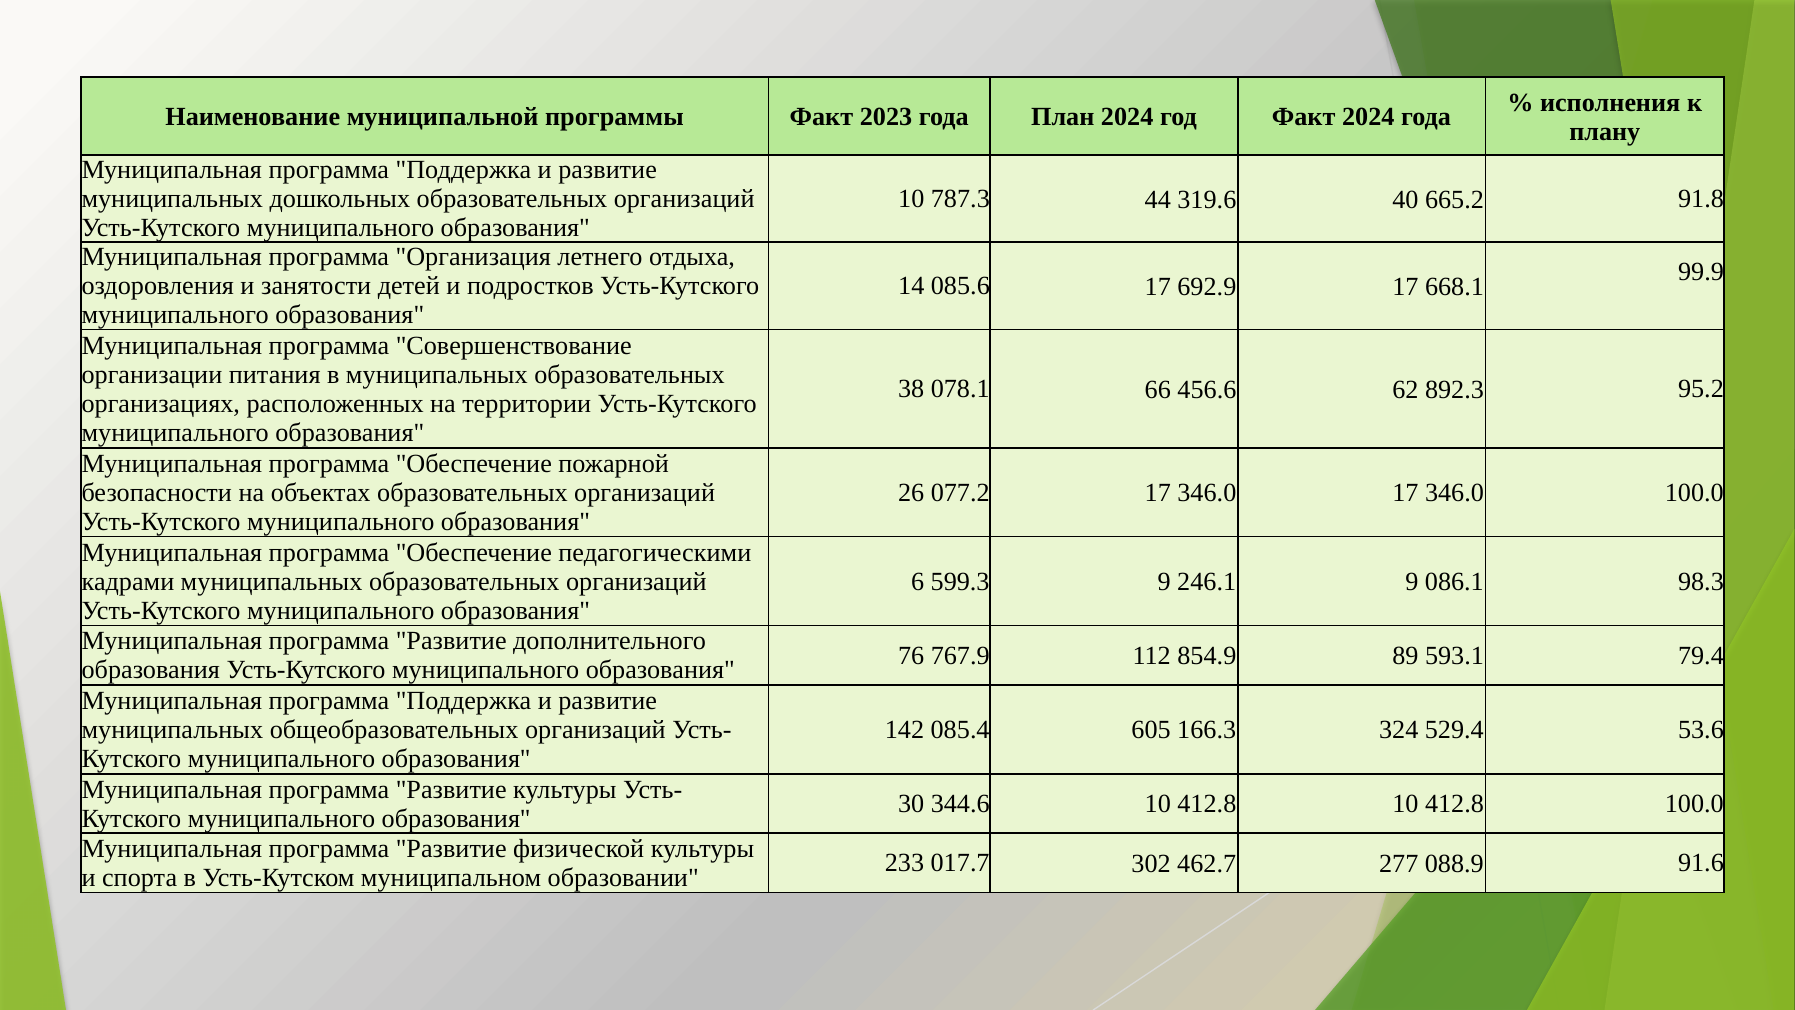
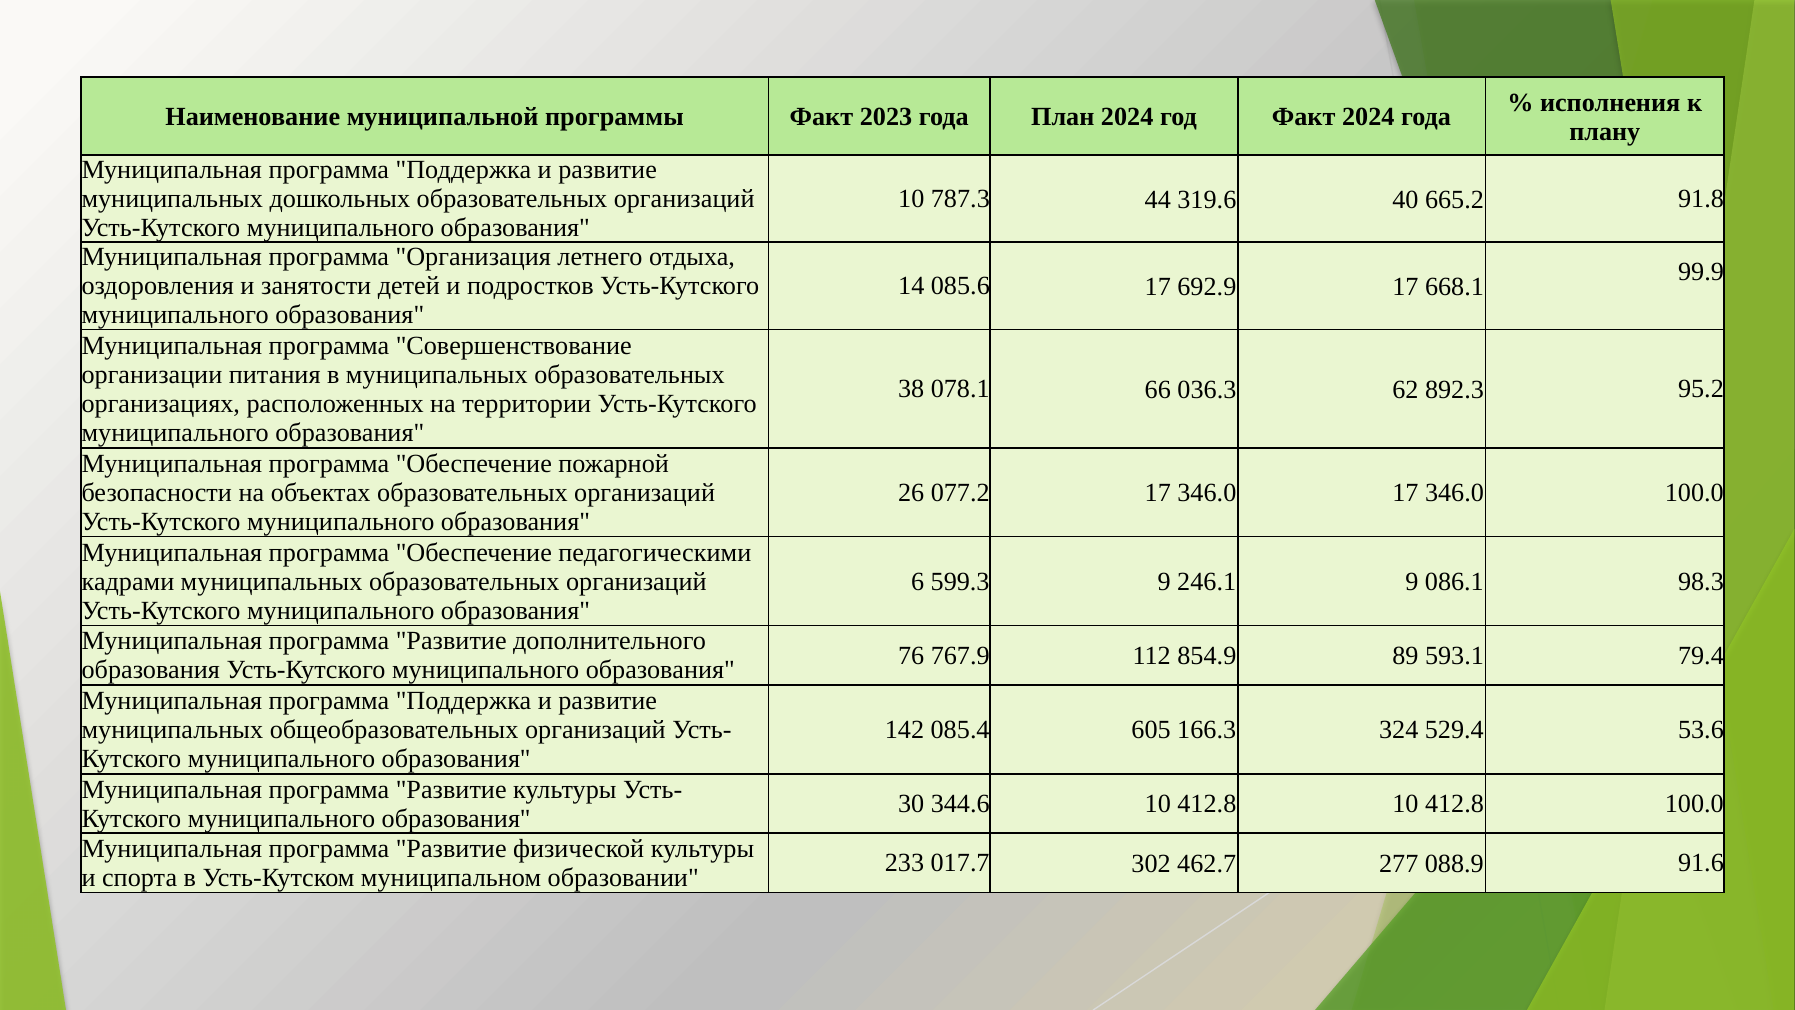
456.6: 456.6 -> 036.3
